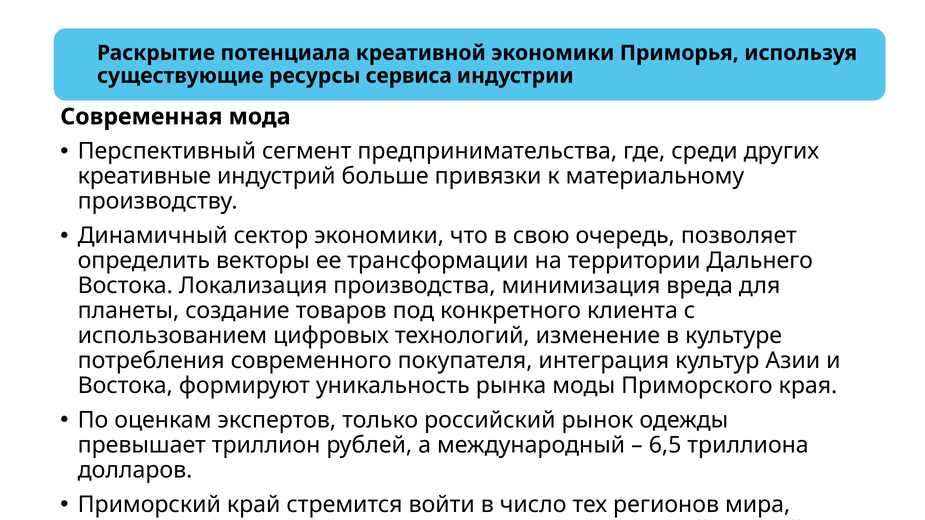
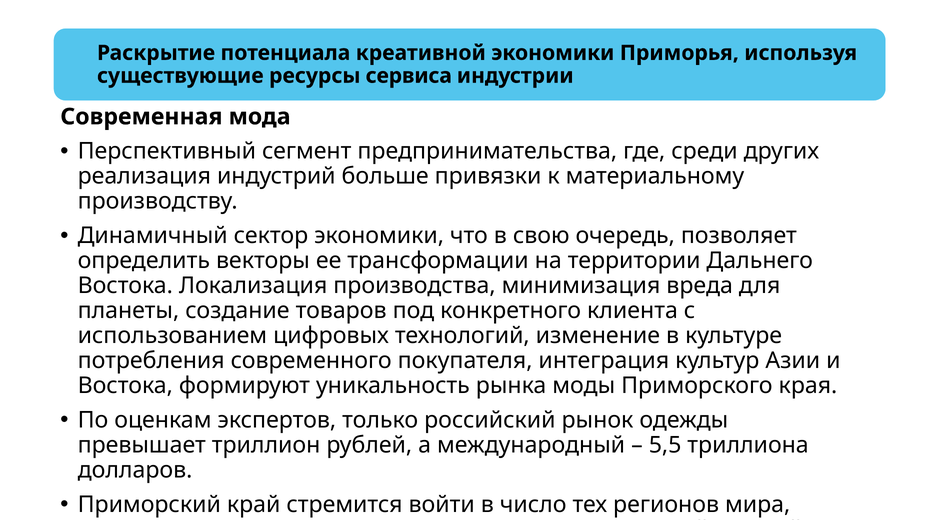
креативные: креативные -> реализация
6,5: 6,5 -> 5,5
